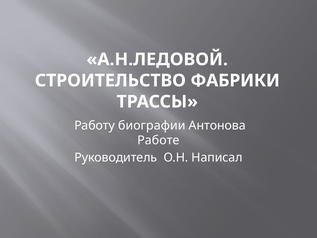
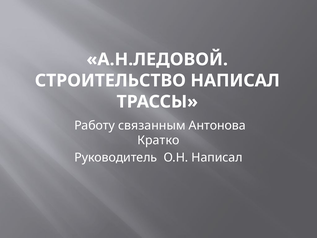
СТРОИТЕЛЬСТВО ФАБРИКИ: ФАБРИКИ -> НАПИСАЛ
биографии: биографии -> связанным
Работе: Работе -> Кратко
